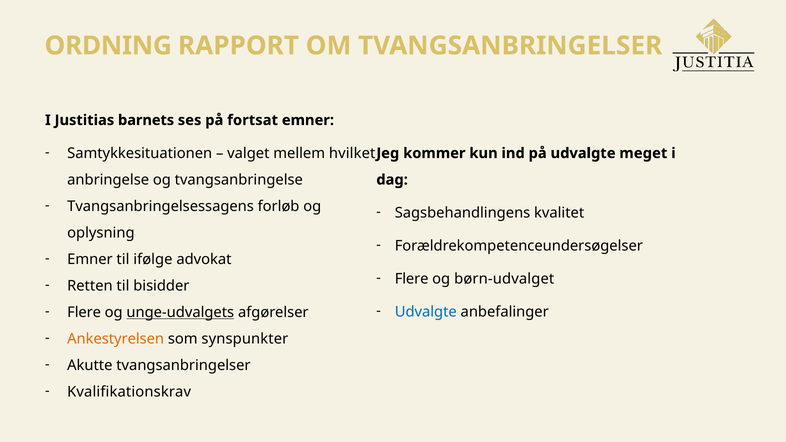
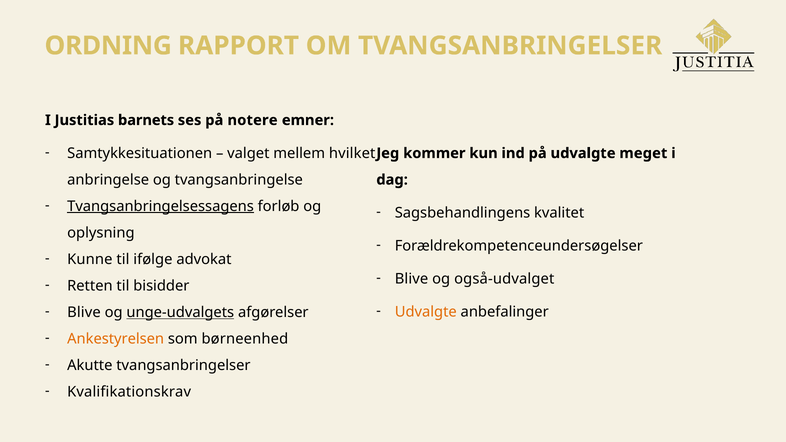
fortsat: fortsat -> notere
Tvangsanbringelsessagens underline: none -> present
Emner at (90, 259): Emner -> Kunne
Flere at (412, 279): Flere -> Blive
børn-udvalget: børn-udvalget -> også-udvalget
Udvalgte at (426, 312) colour: blue -> orange
Flere at (84, 312): Flere -> Blive
synspunkter: synspunkter -> børneenhed
